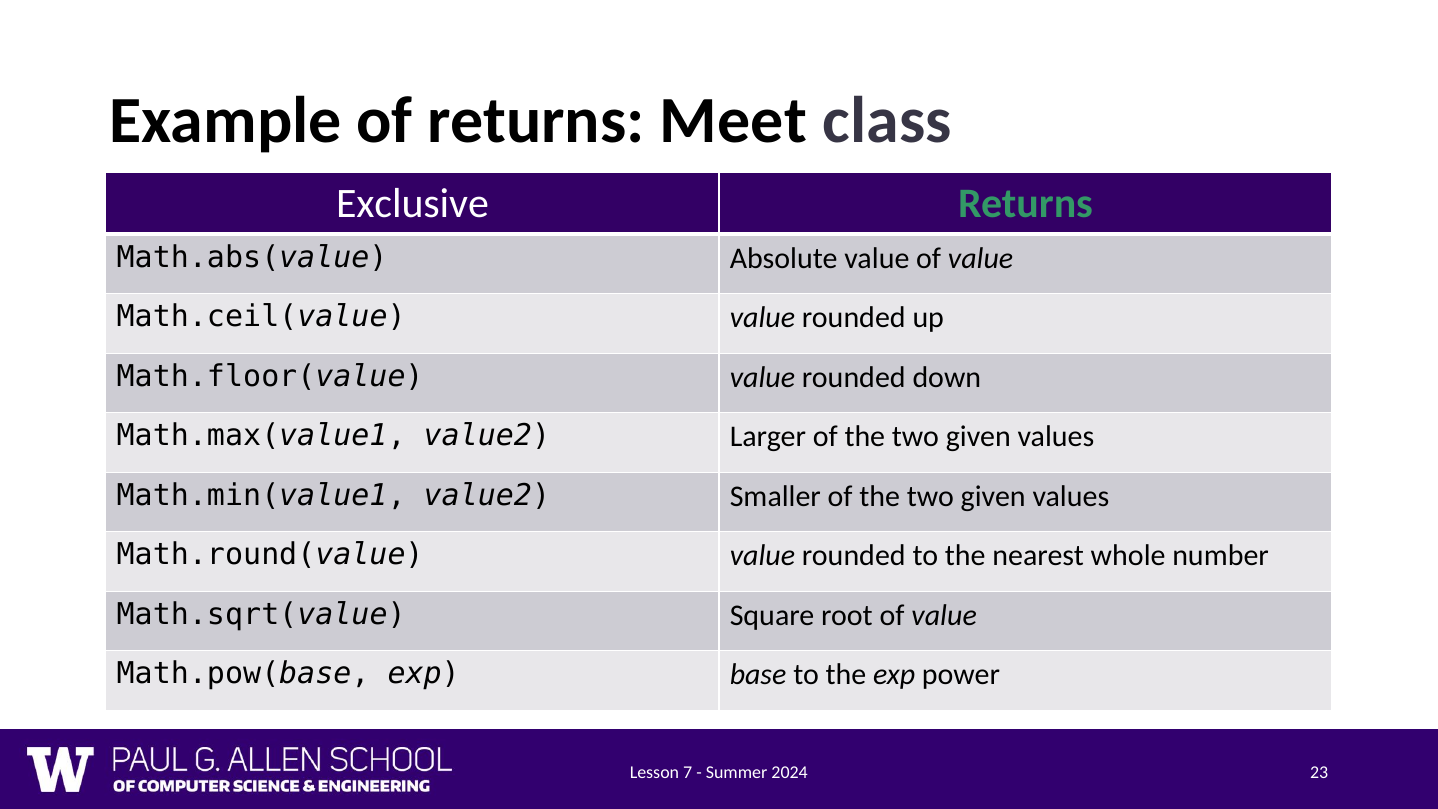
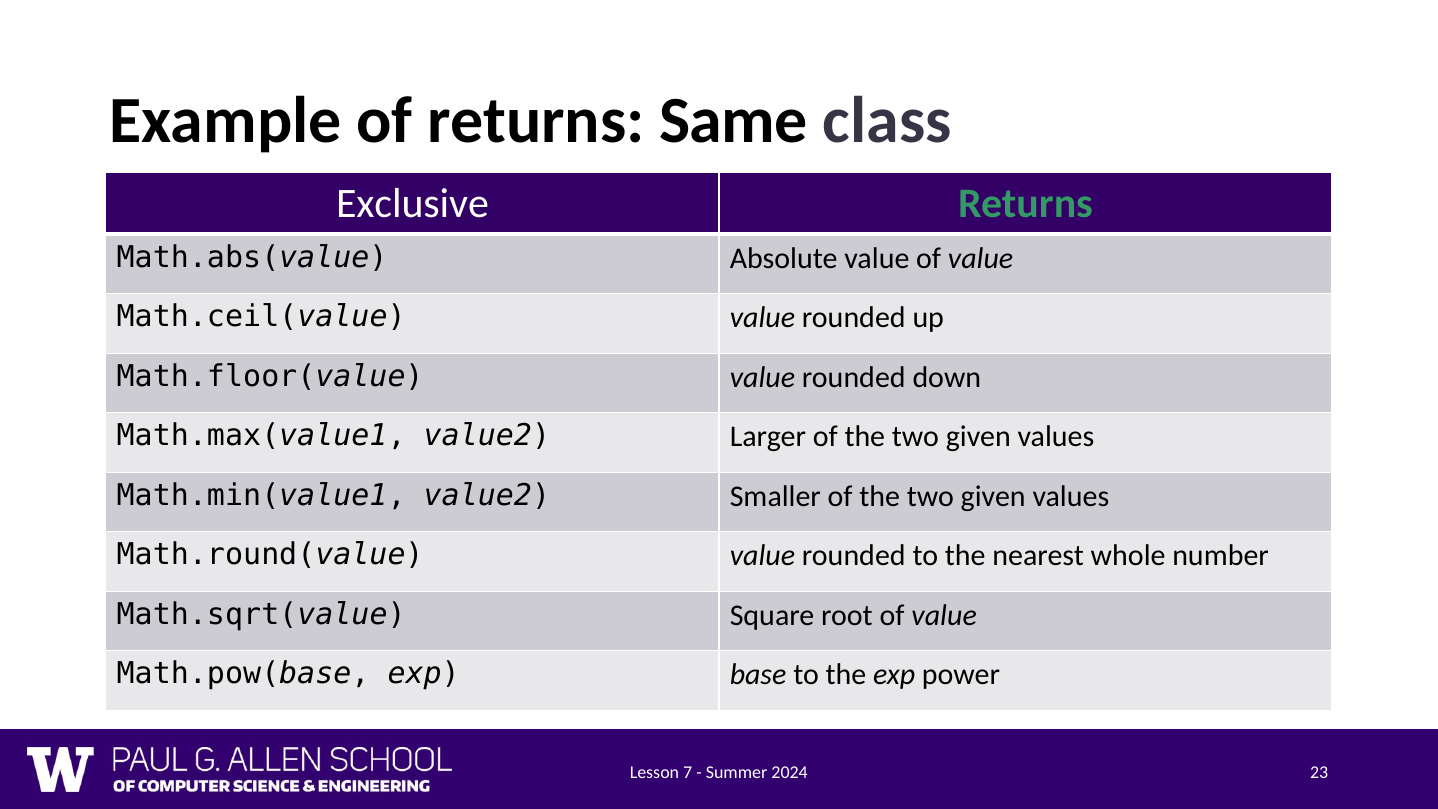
Meet: Meet -> Same
